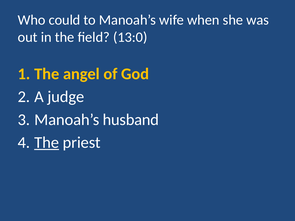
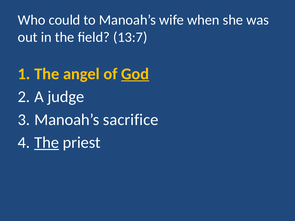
13:0: 13:0 -> 13:7
God underline: none -> present
husband: husband -> sacrifice
